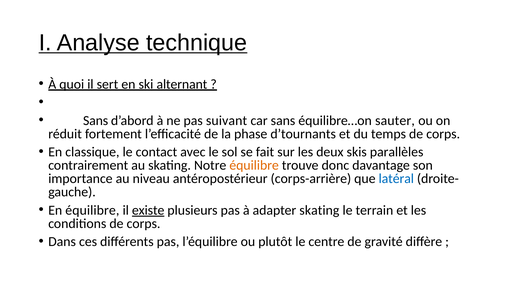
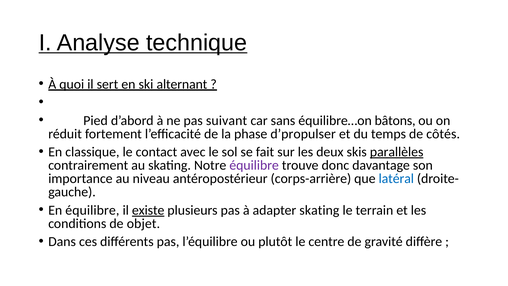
Sans at (96, 120): Sans -> Pied
sauter: sauter -> bâtons
d’tournants: d’tournants -> d’propulser
temps de corps: corps -> côtés
parallèles underline: none -> present
équilibre at (254, 165) colour: orange -> purple
conditions de corps: corps -> objet
